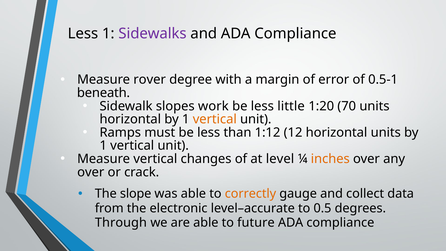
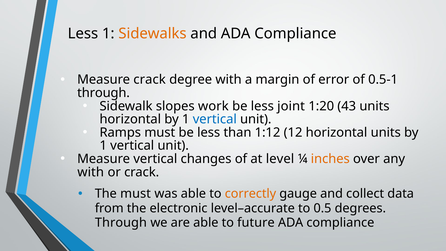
Sidewalks colour: purple -> orange
Measure rover: rover -> crack
beneath at (104, 93): beneath -> through
little: little -> joint
70: 70 -> 43
vertical at (215, 119) colour: orange -> blue
over at (91, 172): over -> with
The slope: slope -> must
